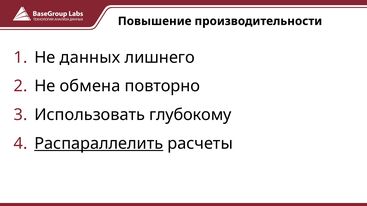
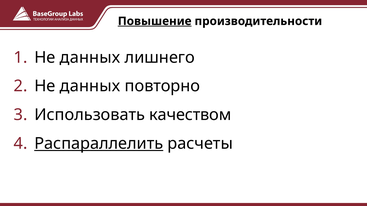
Повышение underline: none -> present
обмена at (90, 86): обмена -> данных
глубокому: глубокому -> качеством
